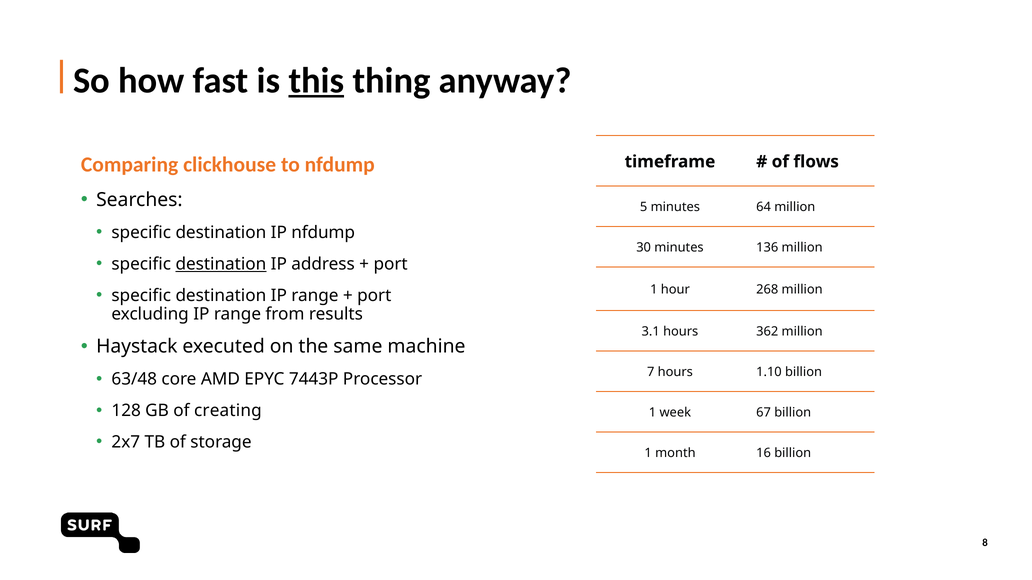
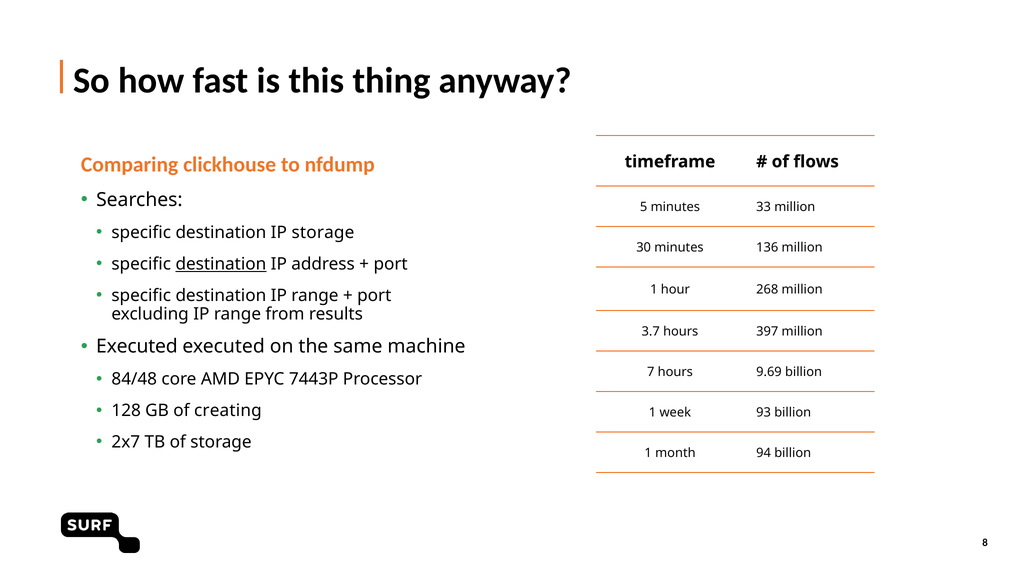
this underline: present -> none
64: 64 -> 33
IP nfdump: nfdump -> storage
3.1: 3.1 -> 3.7
362: 362 -> 397
Haystack at (137, 347): Haystack -> Executed
1.10: 1.10 -> 9.69
63/48: 63/48 -> 84/48
67: 67 -> 93
16: 16 -> 94
